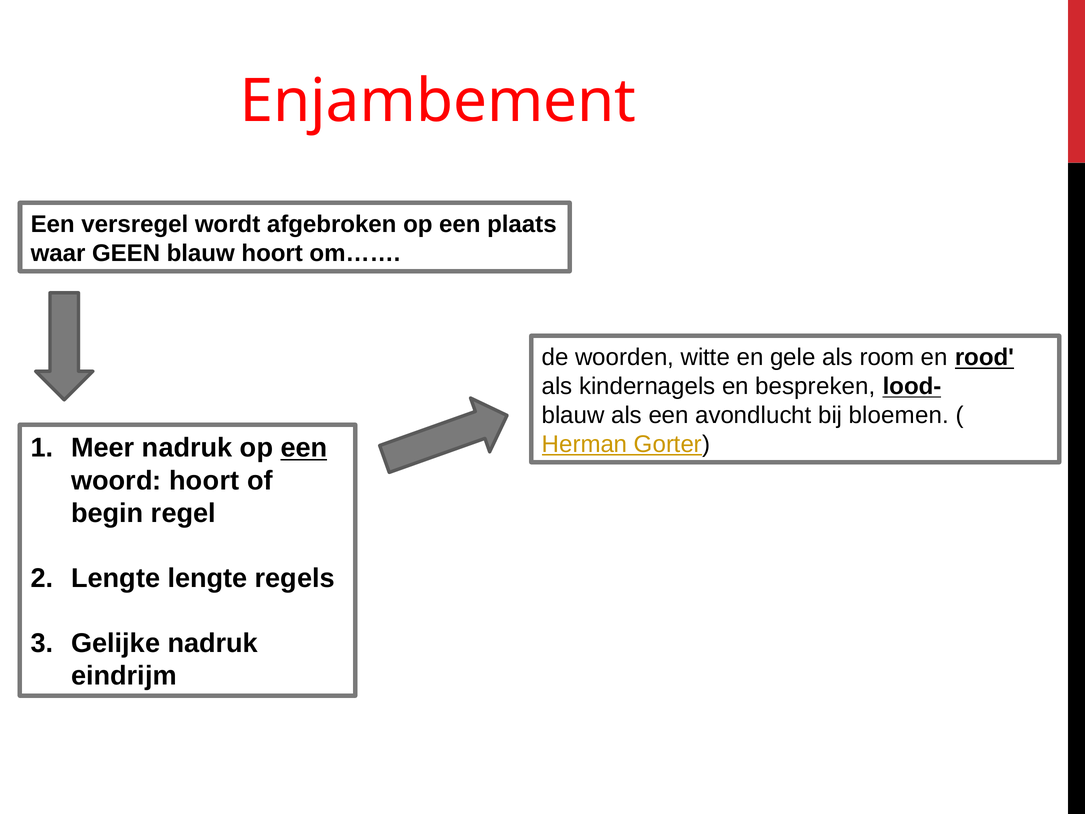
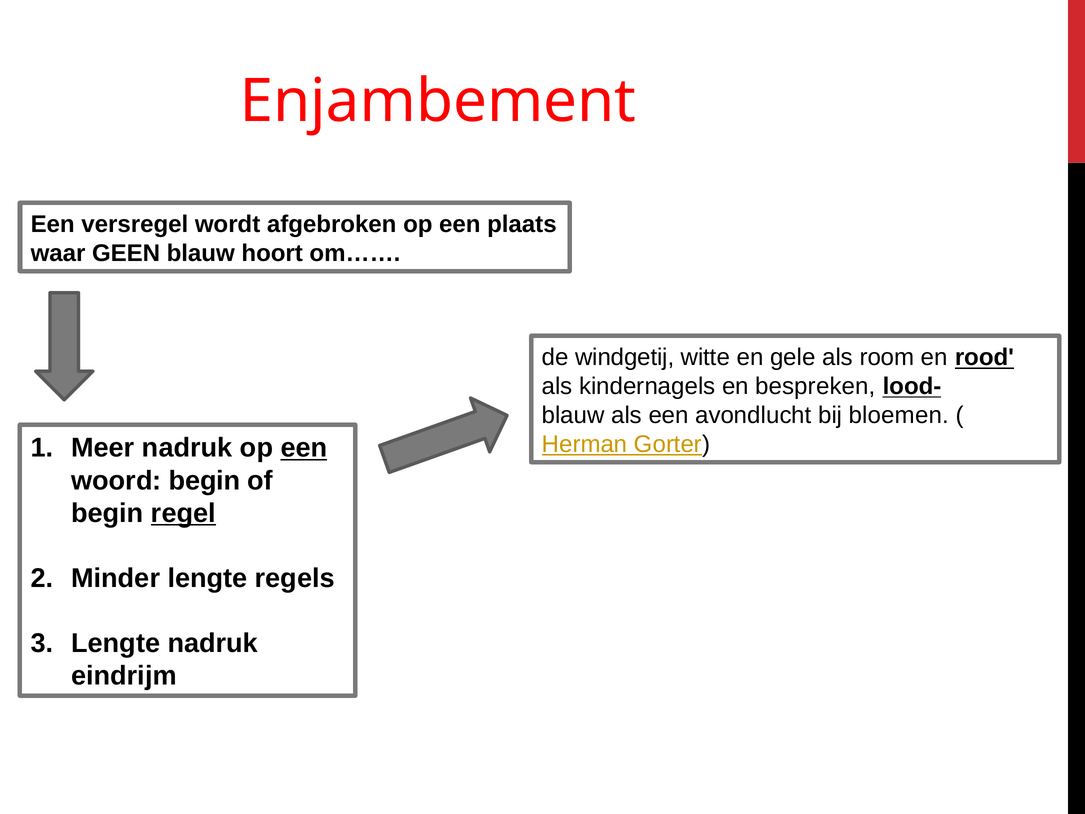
woorden: woorden -> windgetij
woord hoort: hoort -> begin
regel underline: none -> present
Lengte at (116, 578): Lengte -> Minder
Gelijke at (116, 643): Gelijke -> Lengte
